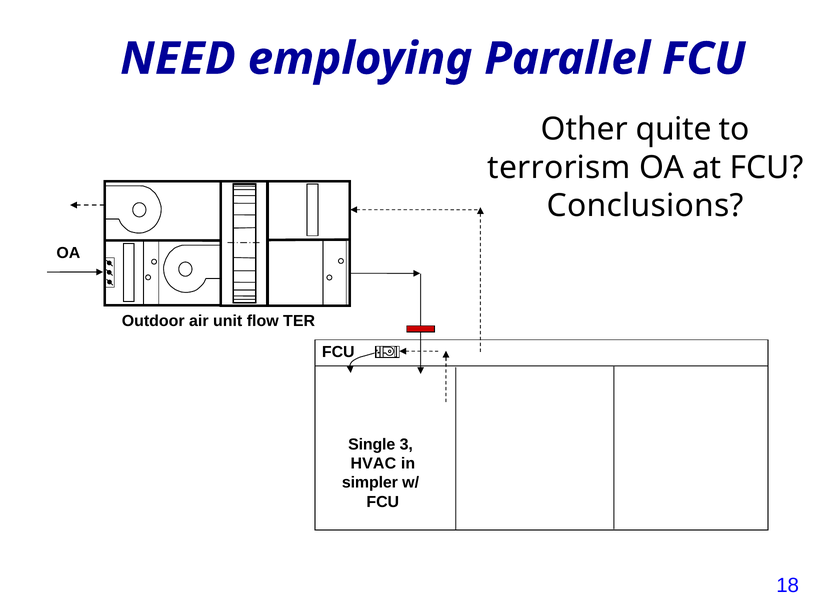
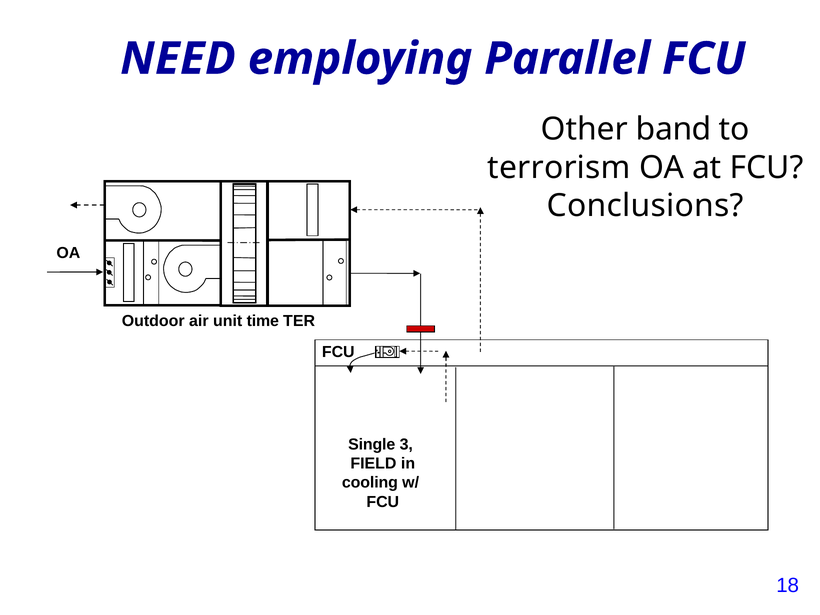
quite: quite -> band
flow: flow -> time
HVAC: HVAC -> FIELD
simpler: simpler -> cooling
